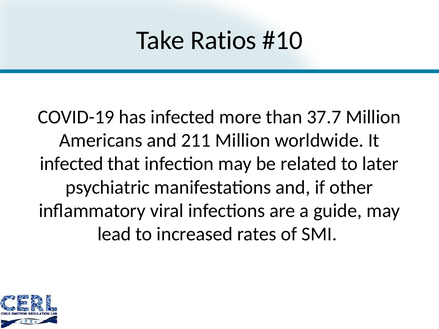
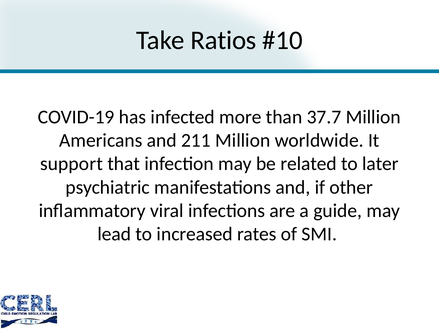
infected at (72, 164): infected -> support
